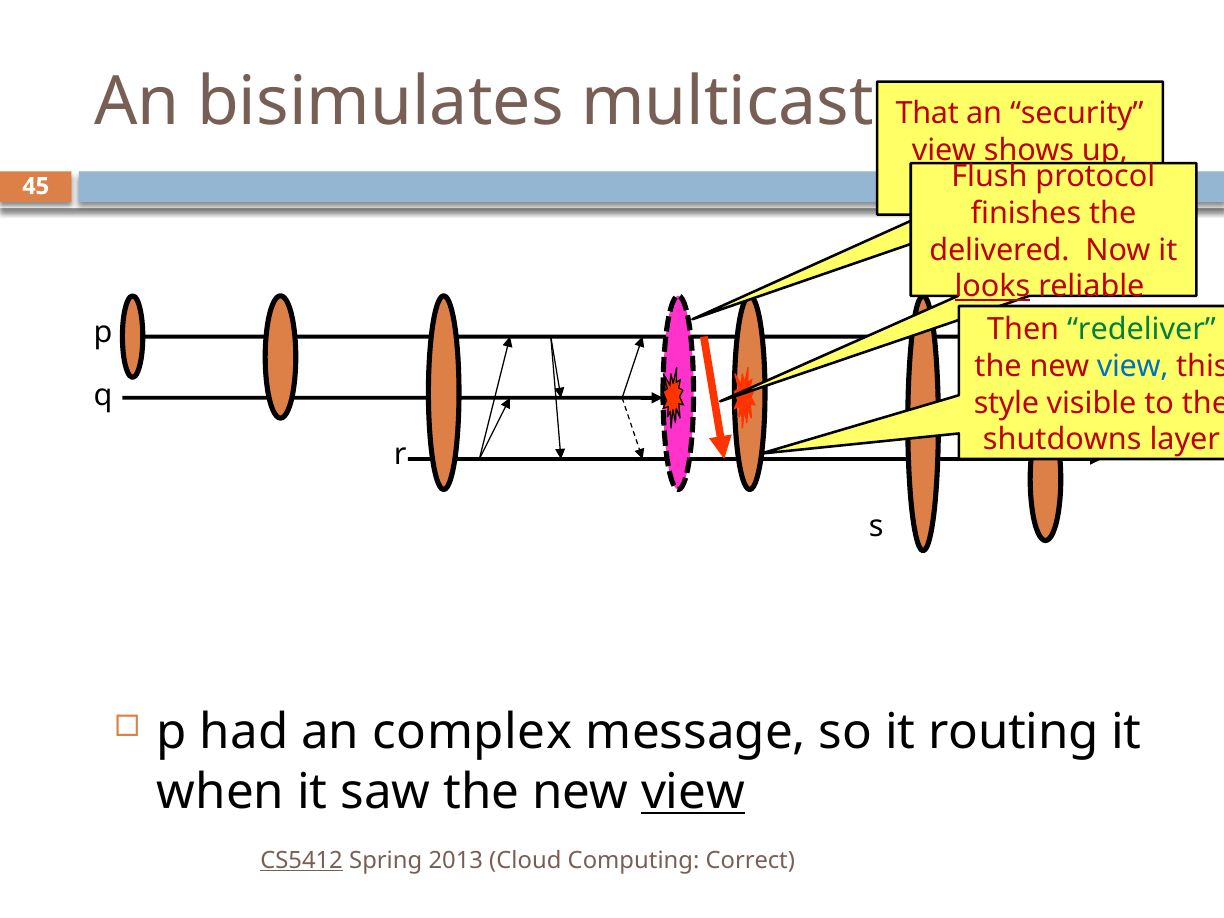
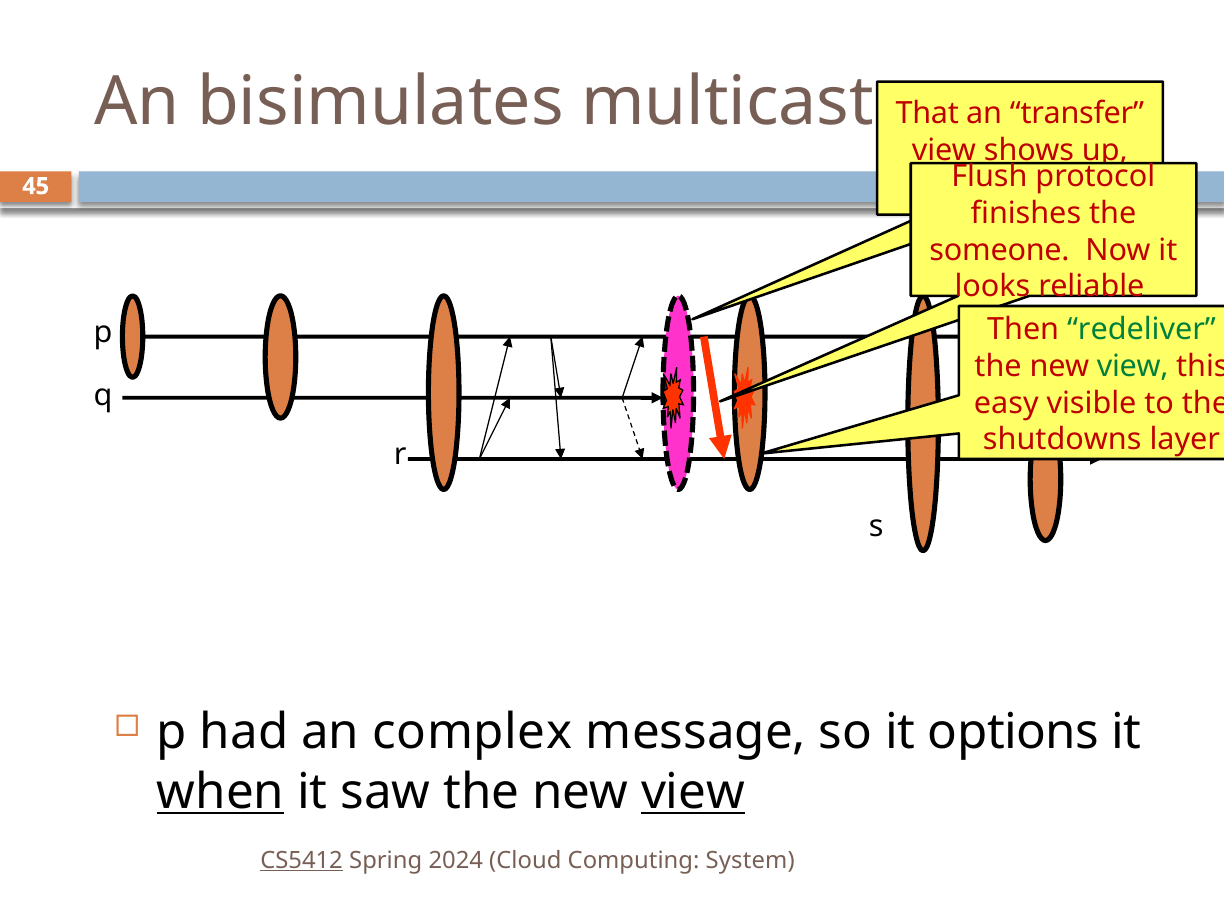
security: security -> transfer
delivered: delivered -> someone
looks underline: present -> none
view at (1133, 366) colour: blue -> green
style: style -> easy
routing: routing -> options
when underline: none -> present
2013: 2013 -> 2024
Correct: Correct -> System
